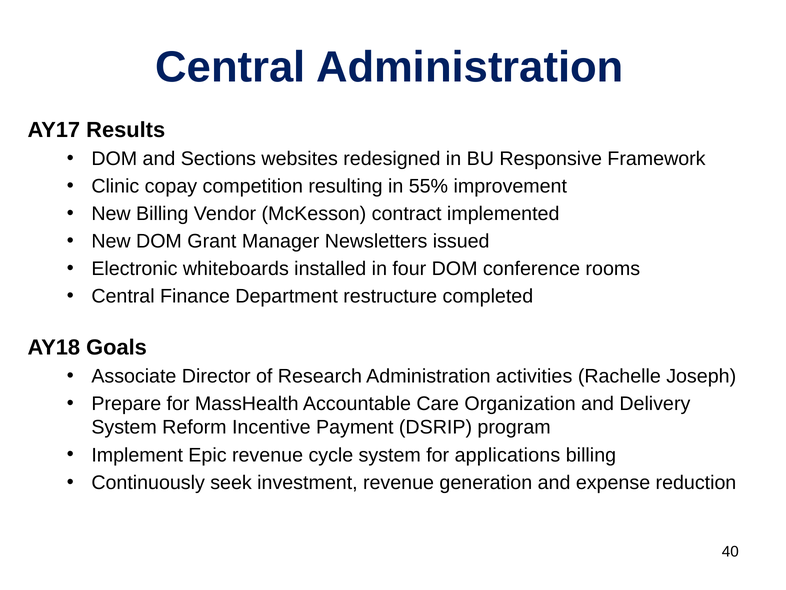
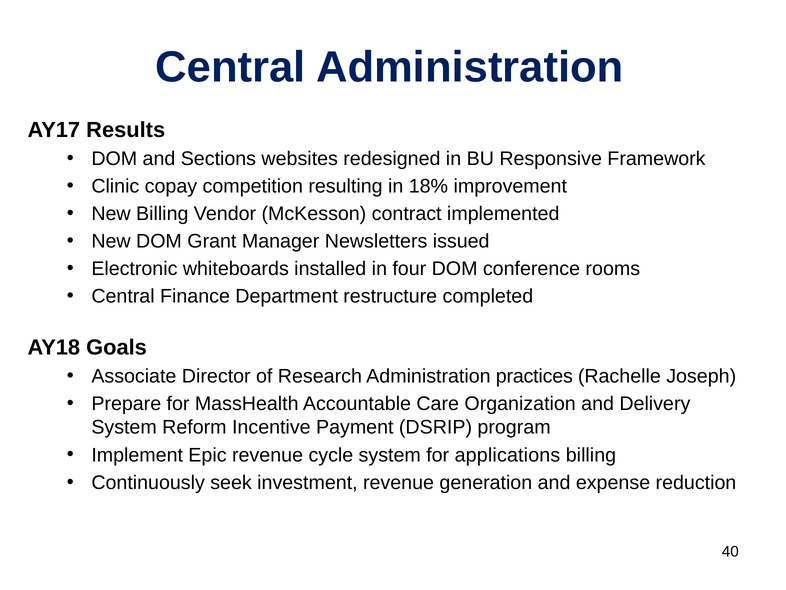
55%: 55% -> 18%
activities: activities -> practices
